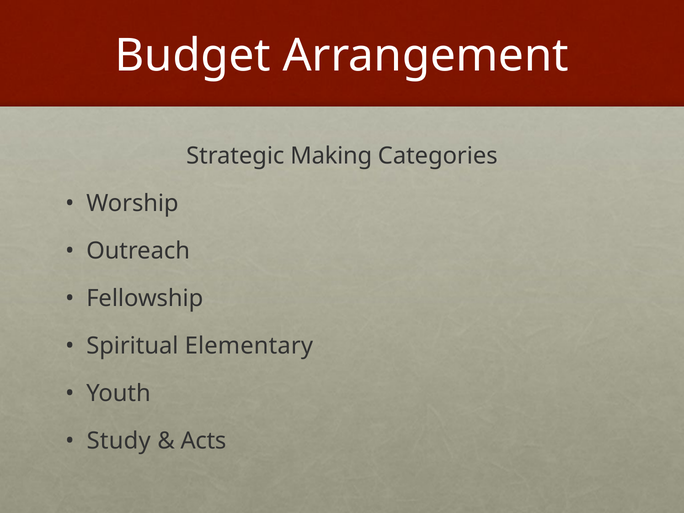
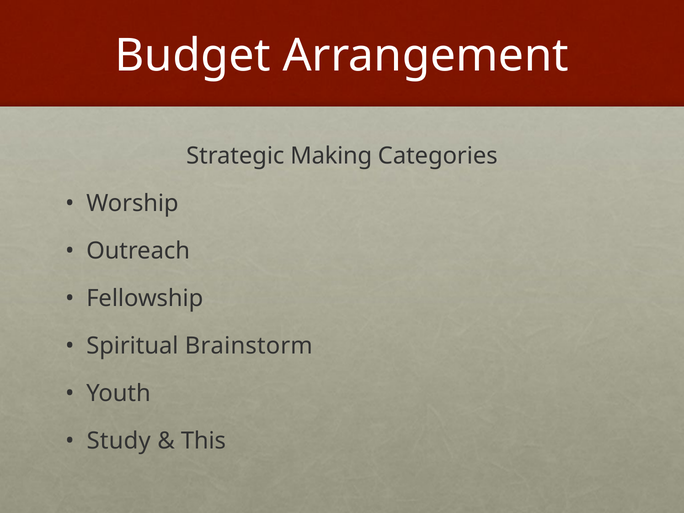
Elementary: Elementary -> Brainstorm
Acts: Acts -> This
